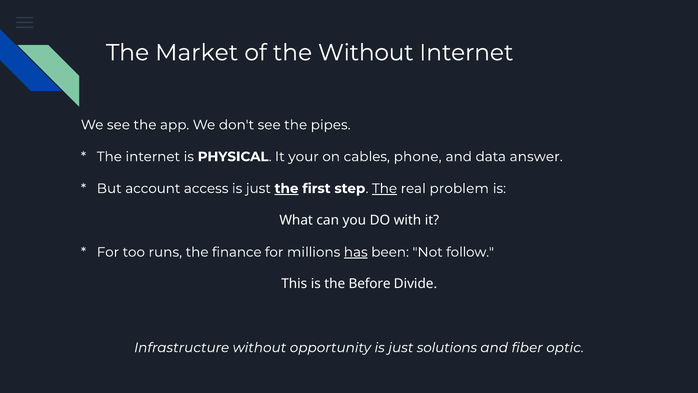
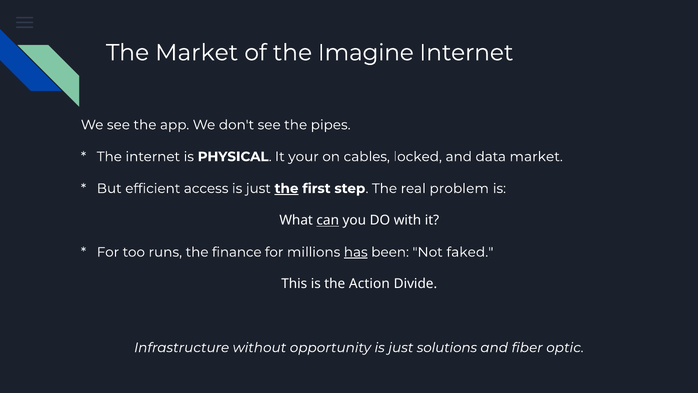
the Without: Without -> Imagine
phone: phone -> locked
data answer: answer -> market
account: account -> efficient
The at (385, 188) underline: present -> none
can underline: none -> present
follow: follow -> faked
Before: Before -> Action
